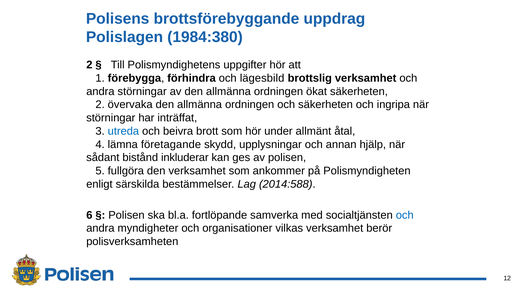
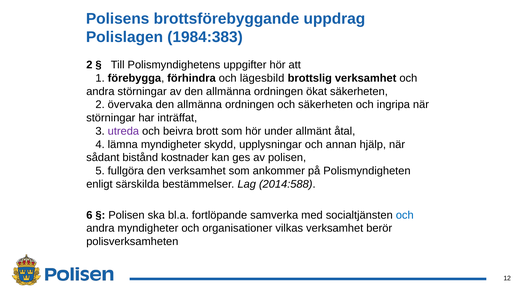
1984:380: 1984:380 -> 1984:383
utreda colour: blue -> purple
lämna företagande: företagande -> myndigheter
inkluderar: inkluderar -> kostnader
